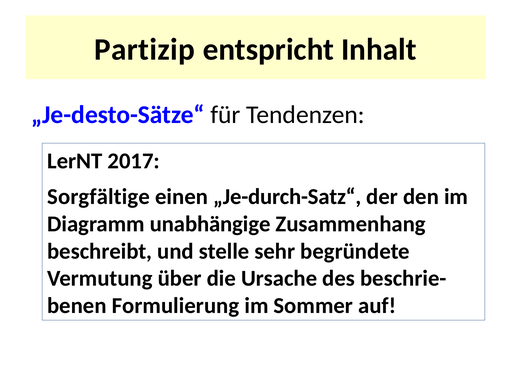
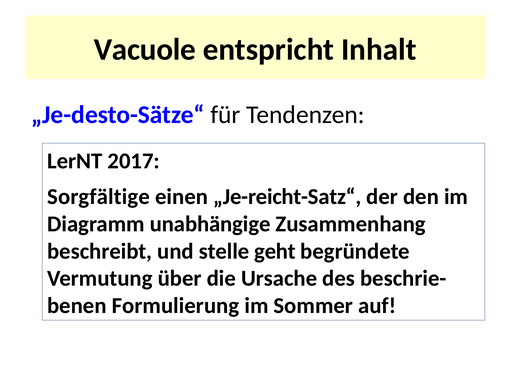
Partizip: Partizip -> Vacuole
„Je-durch-Satz“: „Je-durch-Satz“ -> „Je-reicht-Satz“
sehr: sehr -> geht
